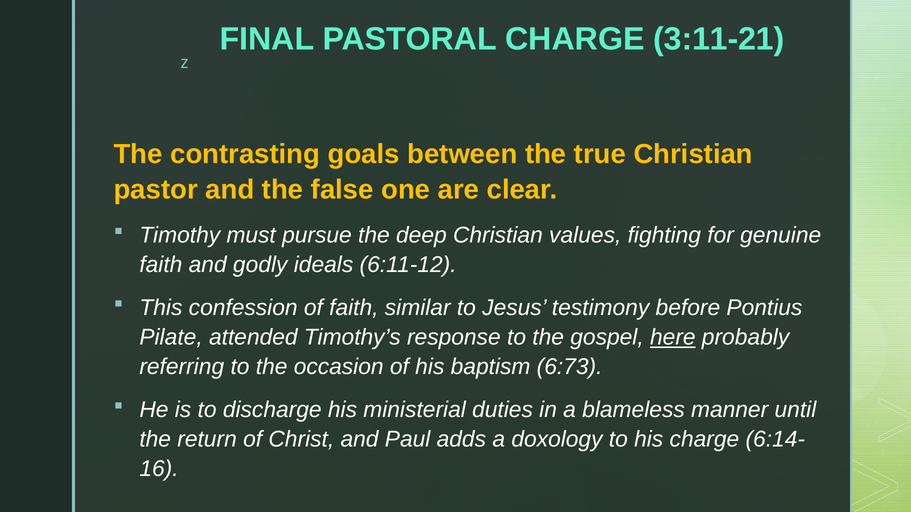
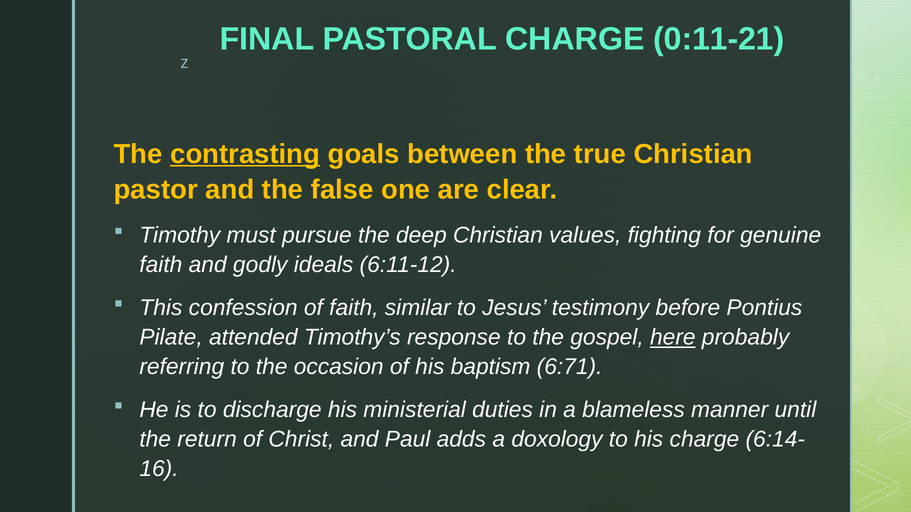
3:11-21: 3:11-21 -> 0:11-21
contrasting underline: none -> present
6:73: 6:73 -> 6:71
